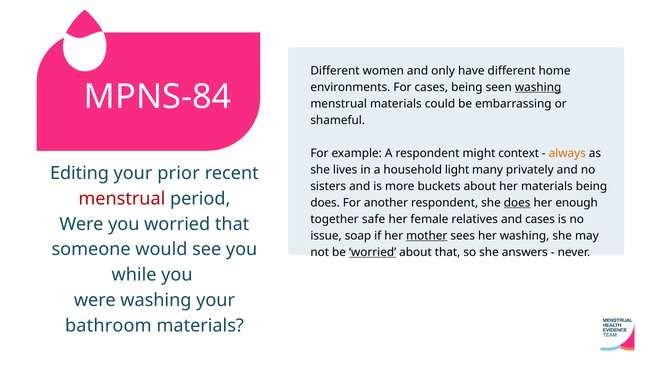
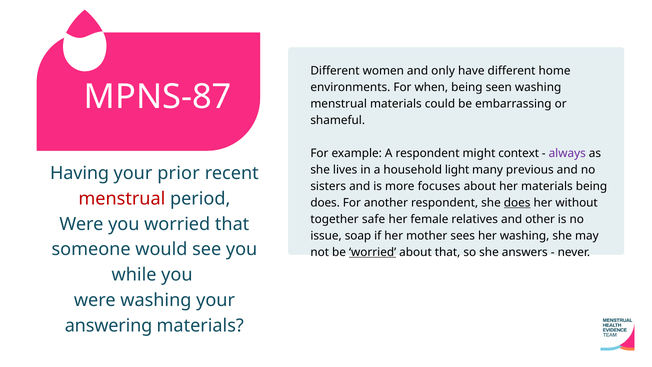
For cases: cases -> when
washing at (538, 87) underline: present -> none
MPNS-84: MPNS-84 -> MPNS-87
always colour: orange -> purple
privately: privately -> previous
Editing: Editing -> Having
buckets: buckets -> focuses
enough: enough -> without
and cases: cases -> other
mother underline: present -> none
bathroom: bathroom -> answering
